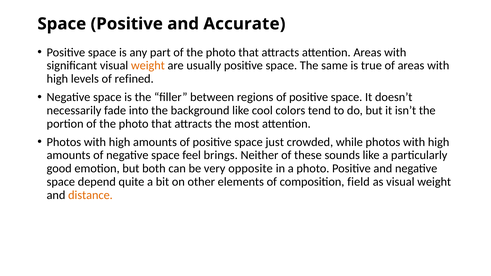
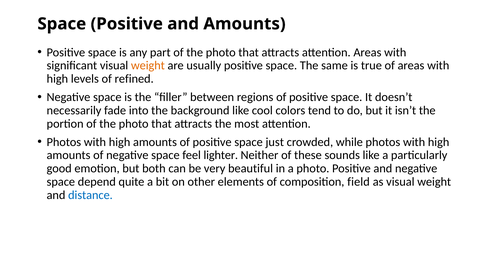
and Accurate: Accurate -> Amounts
brings: brings -> lighter
opposite: opposite -> beautiful
distance colour: orange -> blue
